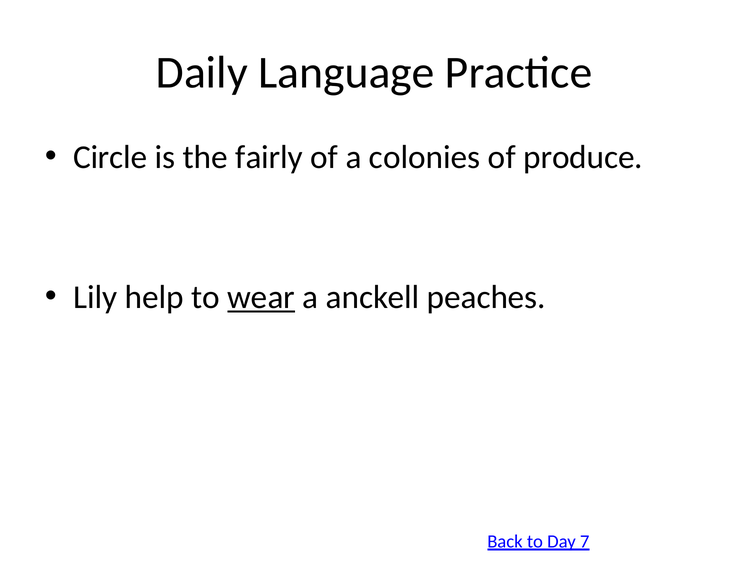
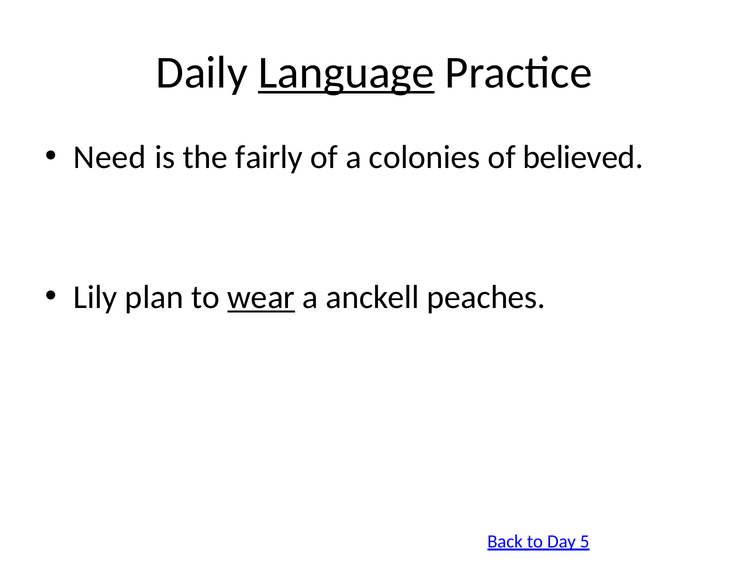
Language underline: none -> present
Circle: Circle -> Need
produce: produce -> believed
help: help -> plan
7: 7 -> 5
